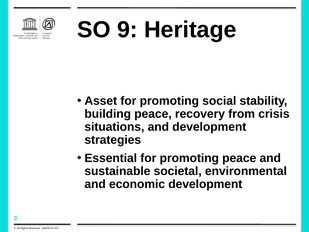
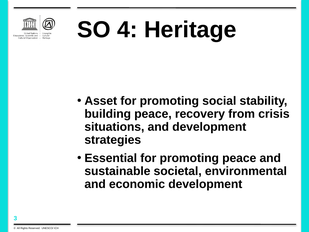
9: 9 -> 4
